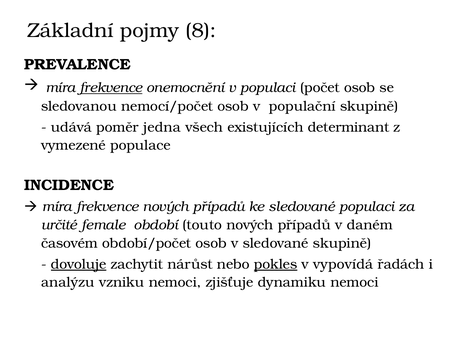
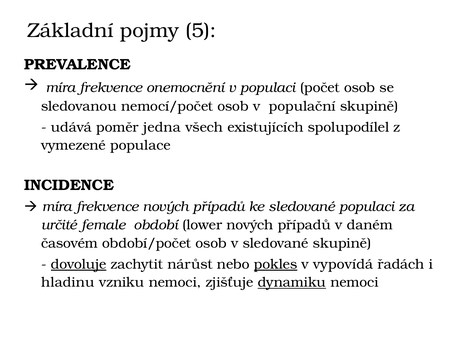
8: 8 -> 5
frekvence at (111, 88) underline: present -> none
determinant: determinant -> spolupodílel
touto: touto -> lower
analýzu: analýzu -> hladinu
dynamiku underline: none -> present
